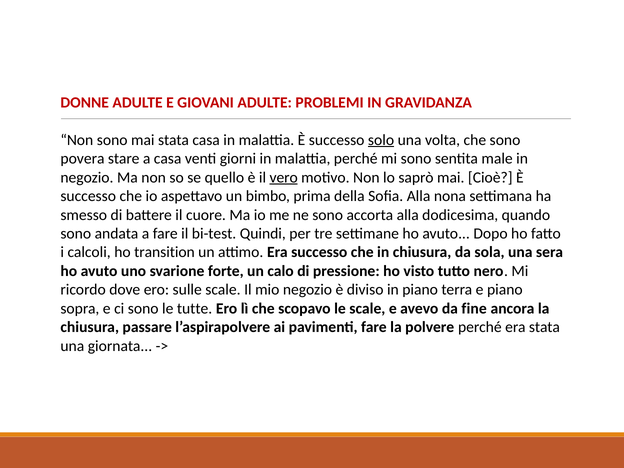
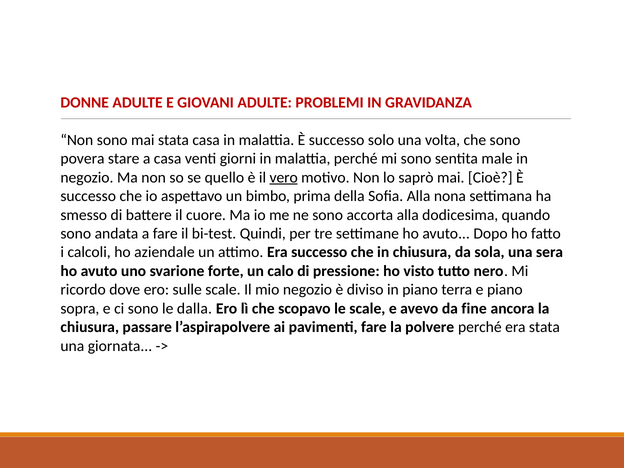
solo underline: present -> none
transition: transition -> aziendale
tutte: tutte -> dalla
